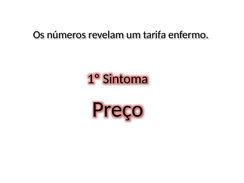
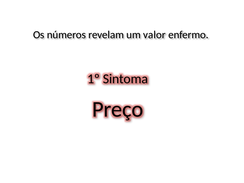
tarifa: tarifa -> valor
